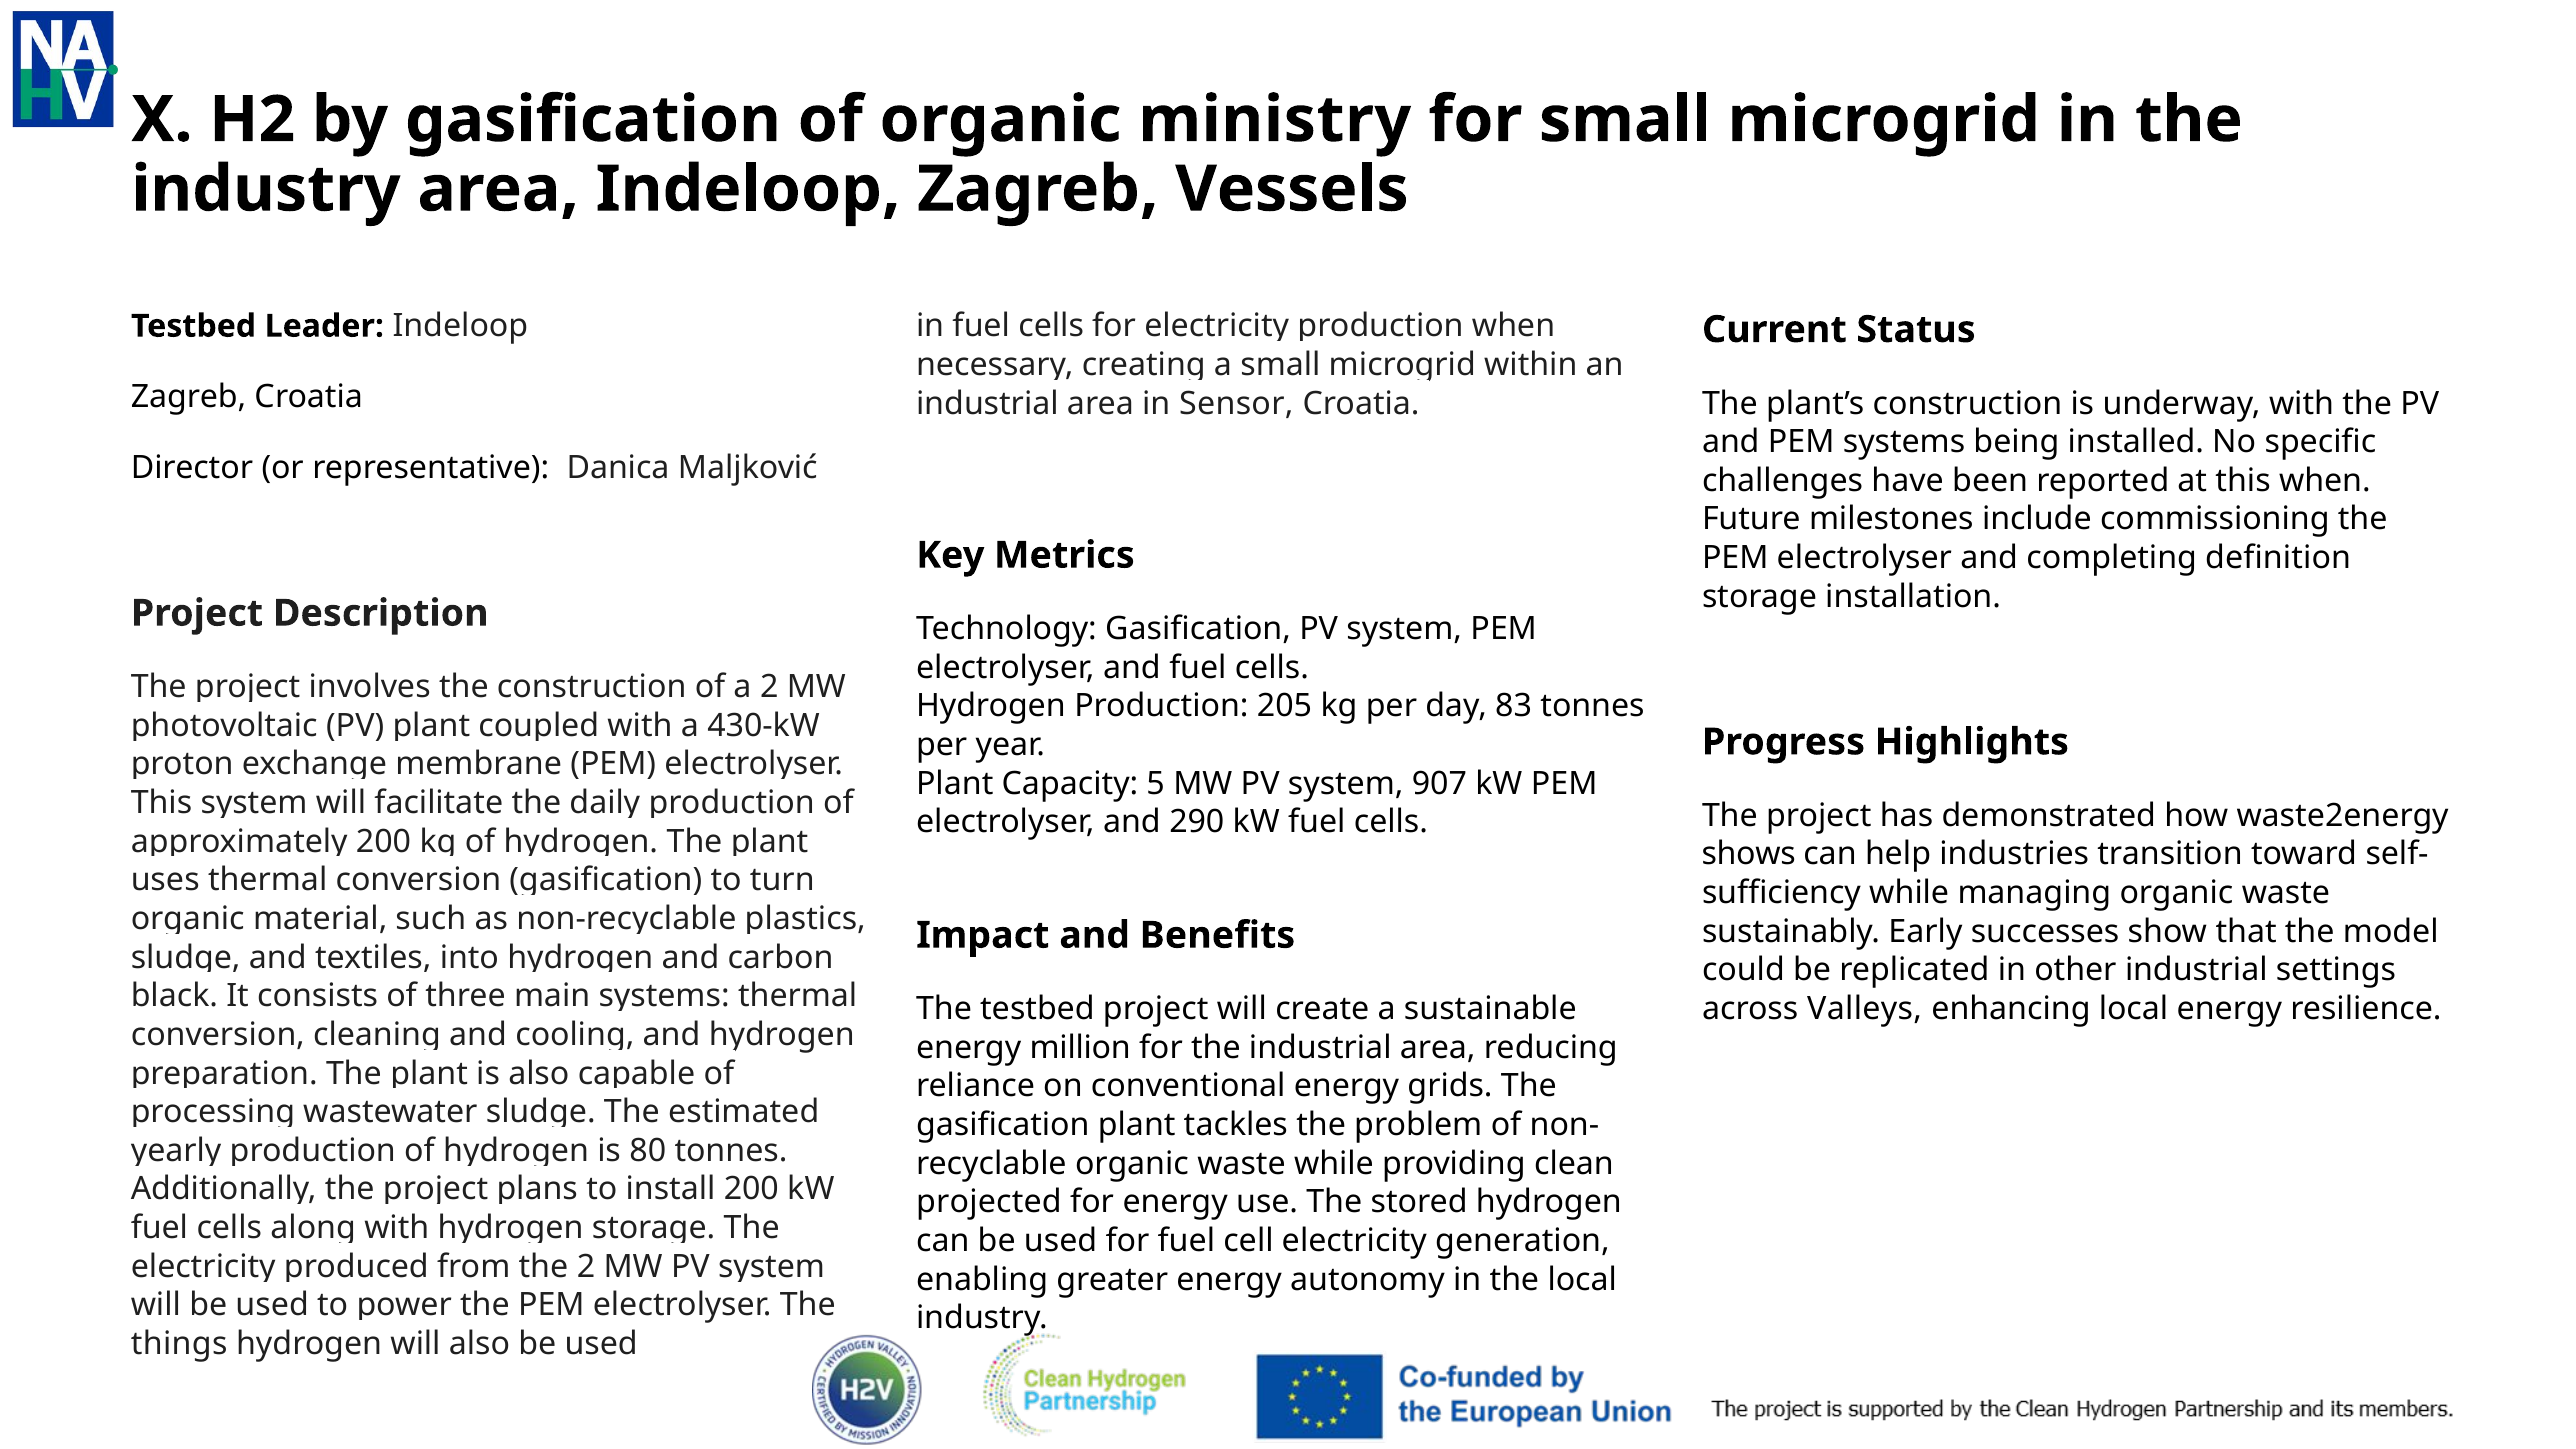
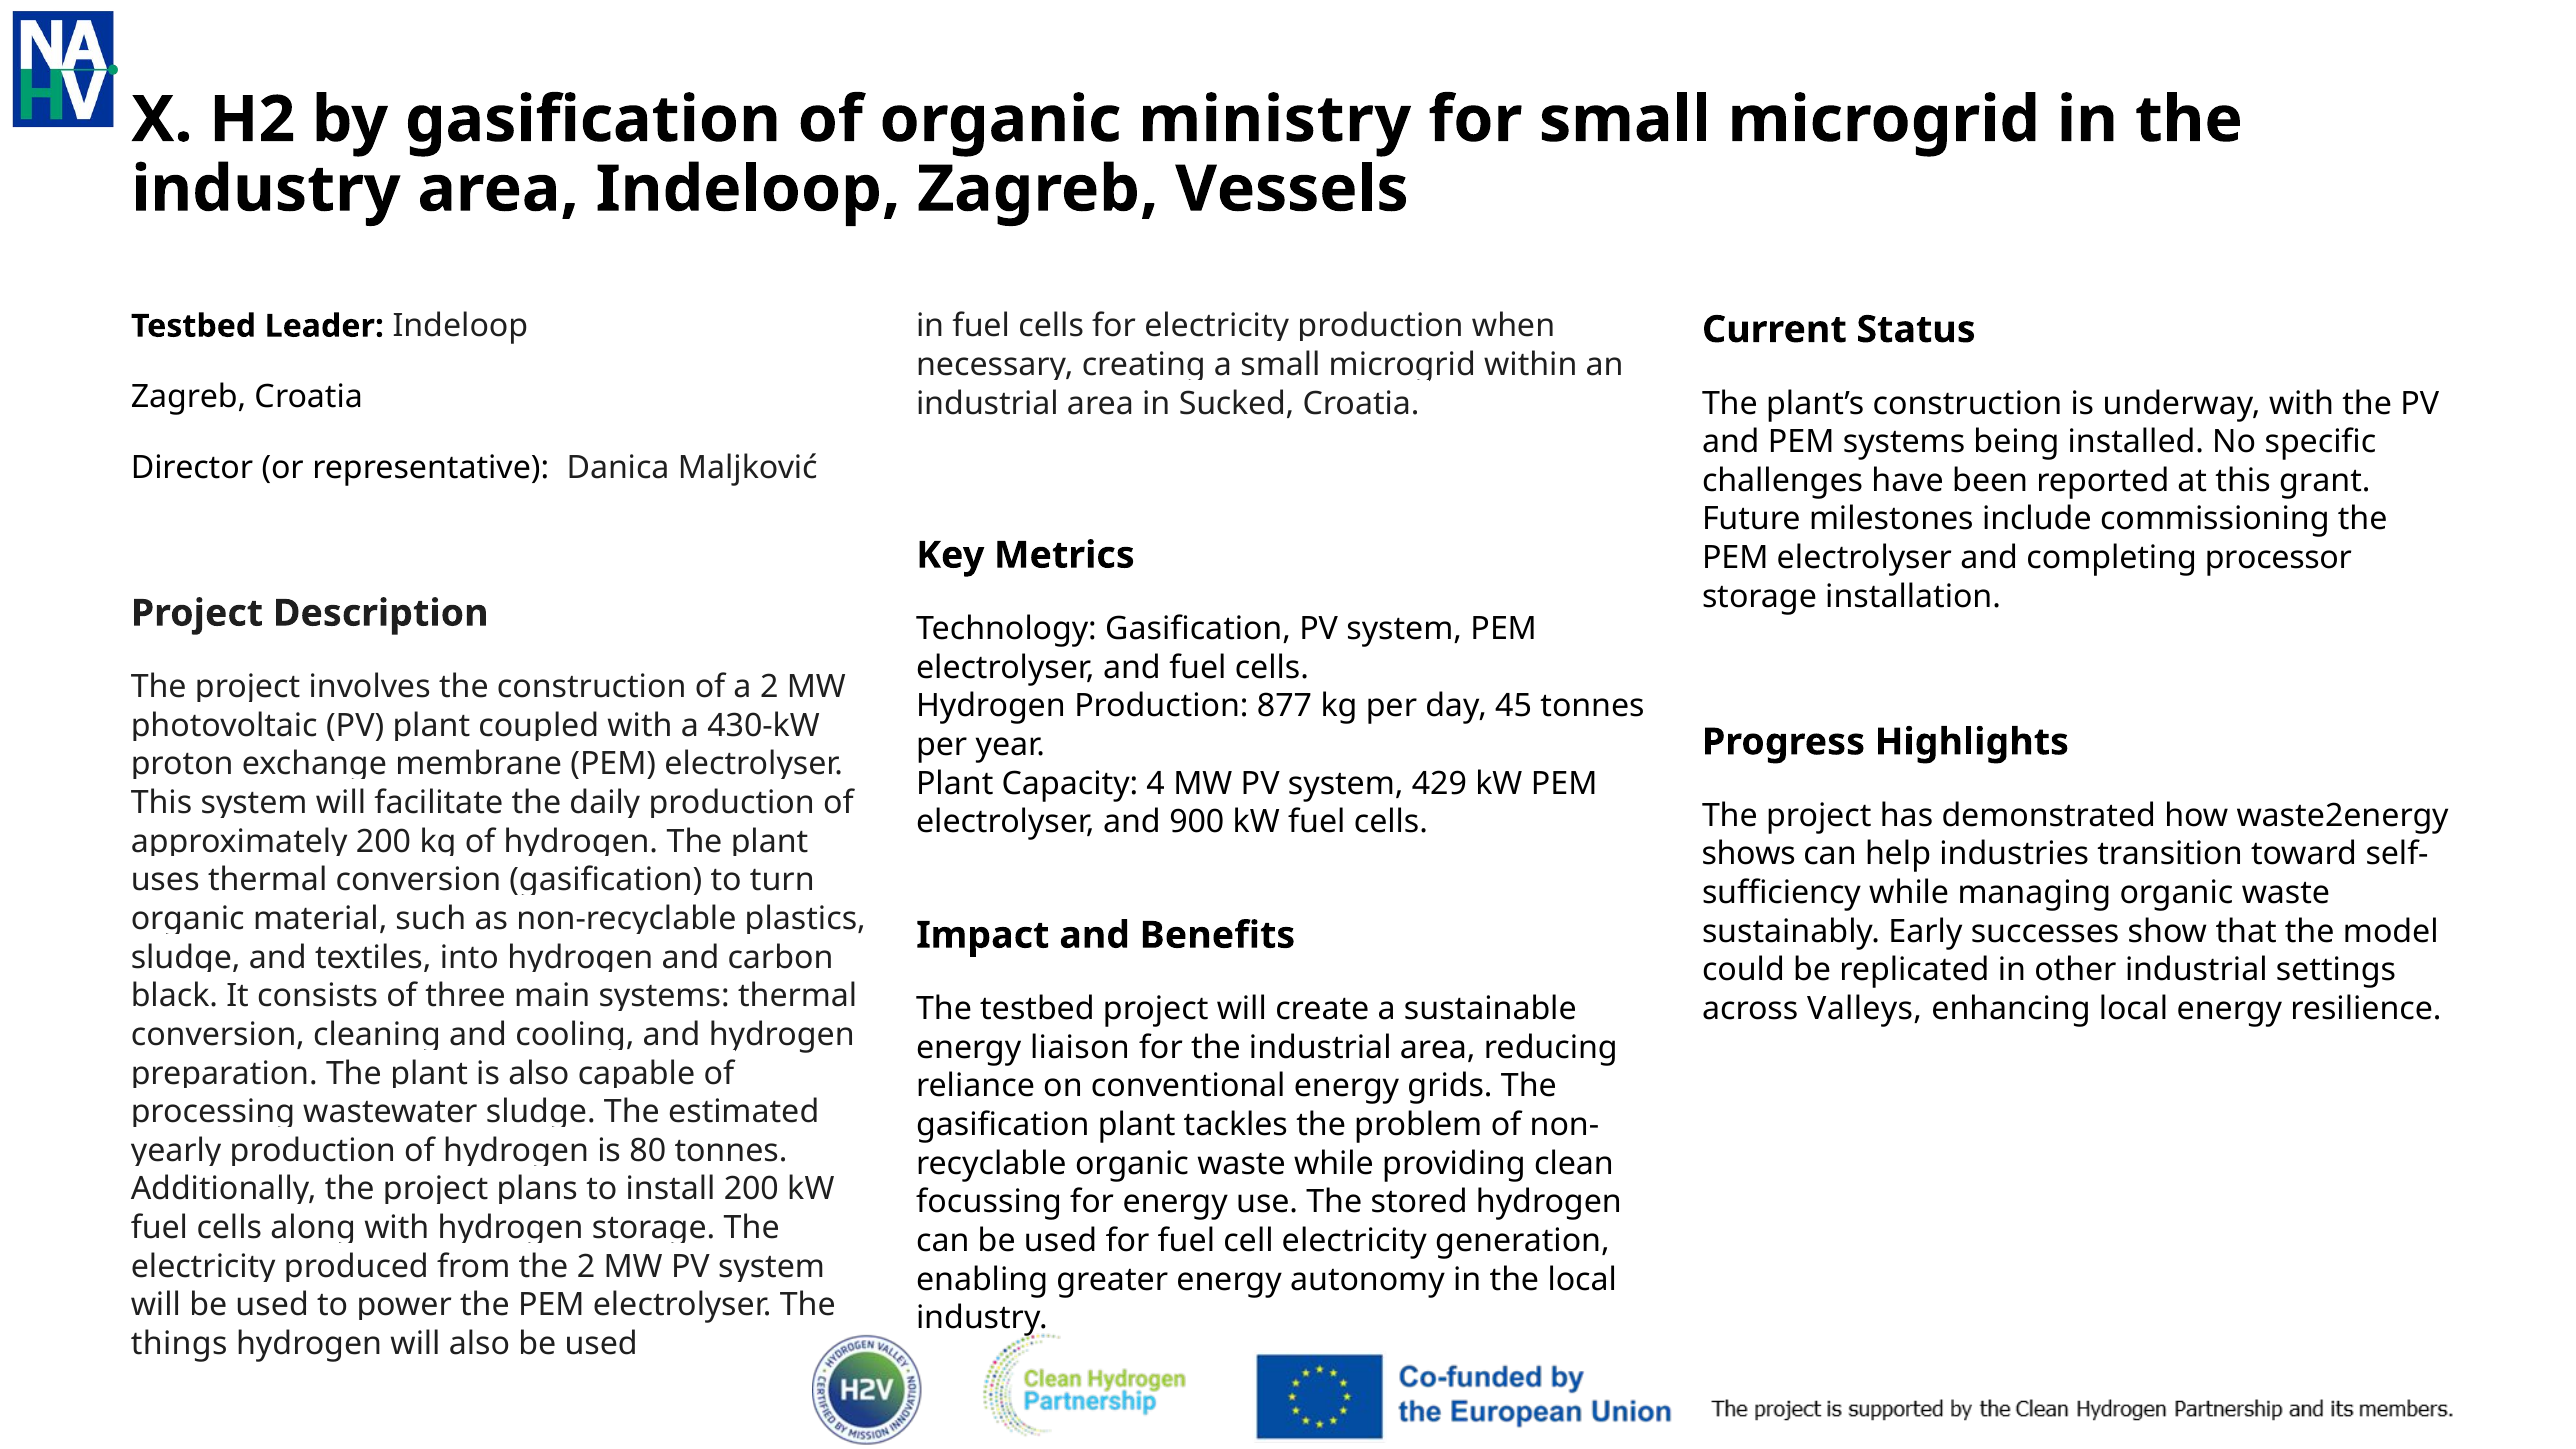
Sensor: Sensor -> Sucked
this when: when -> grant
definition: definition -> processor
205: 205 -> 877
83: 83 -> 45
5: 5 -> 4
907: 907 -> 429
290: 290 -> 900
million: million -> liaison
projected: projected -> focussing
